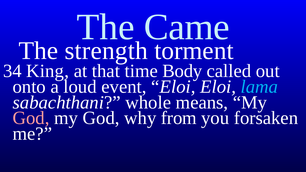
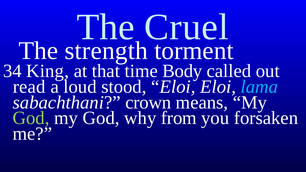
Came: Came -> Cruel
onto: onto -> read
event: event -> stood
whole: whole -> crown
God at (31, 118) colour: pink -> light green
